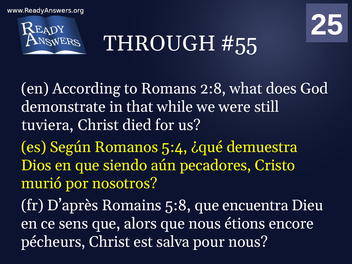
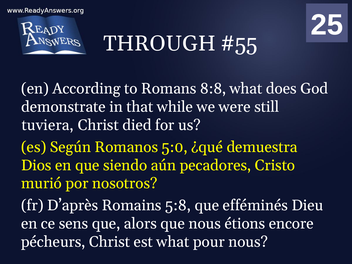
2:8: 2:8 -> 8:8
5:4: 5:4 -> 5:0
encuentra: encuentra -> efféminés
est salva: salva -> what
